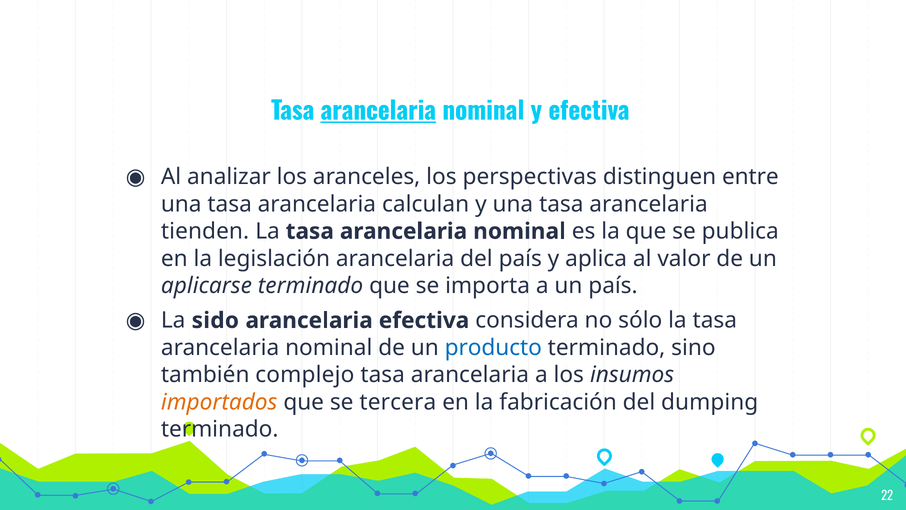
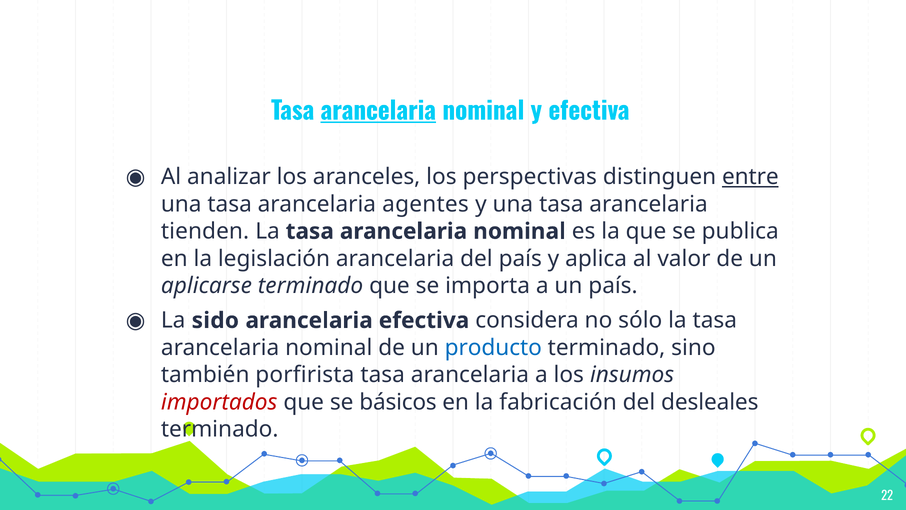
entre underline: none -> present
calculan: calculan -> agentes
complejo: complejo -> porfirista
importados colour: orange -> red
tercera: tercera -> básicos
dumping: dumping -> desleales
